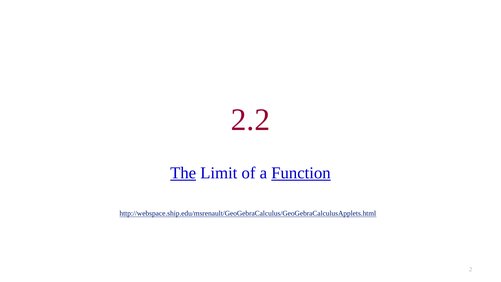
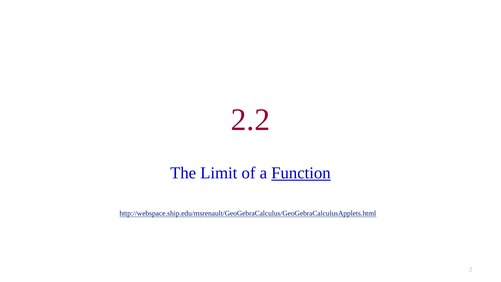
The underline: present -> none
